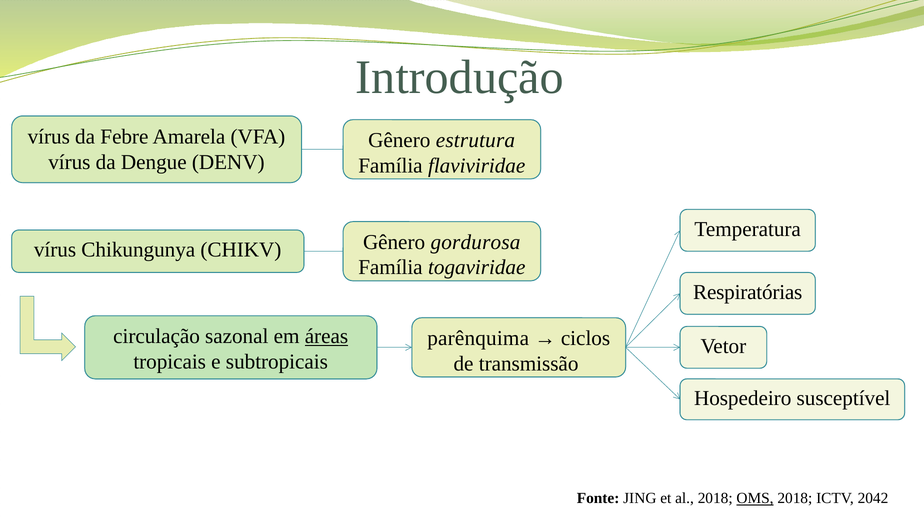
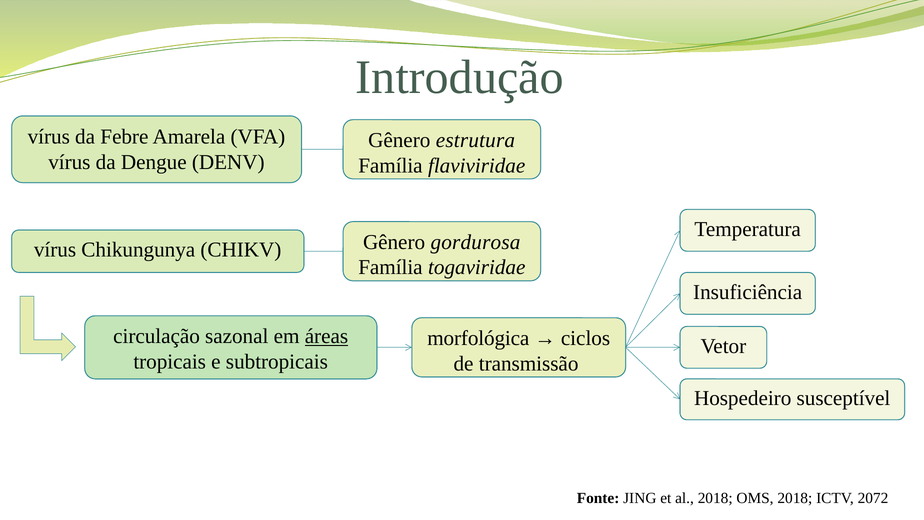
Respiratórias: Respiratórias -> Insuficiência
parênquima: parênquima -> morfológica
OMS underline: present -> none
2042: 2042 -> 2072
